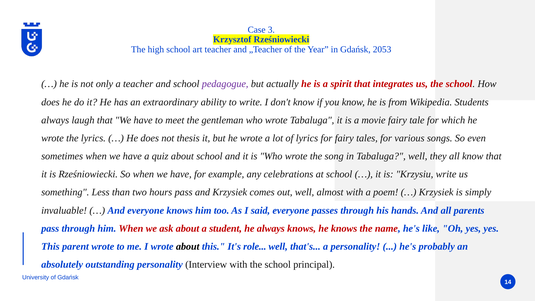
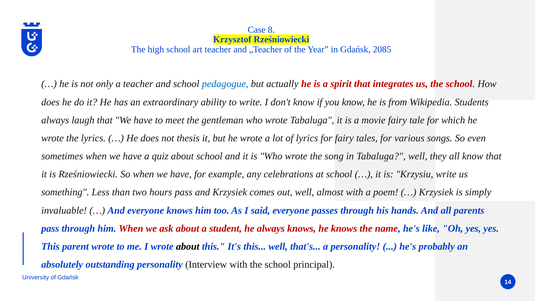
3: 3 -> 8
2053: 2053 -> 2085
pedagogue colour: purple -> blue
It's role: role -> this
